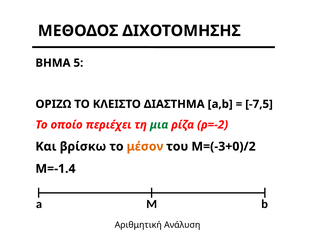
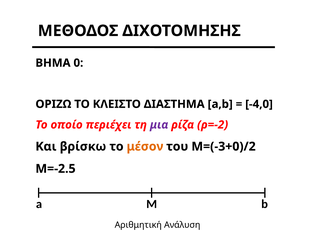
5: 5 -> 0
-7,5: -7,5 -> -4,0
μια colour: green -> purple
Μ=-1.4: Μ=-1.4 -> Μ=-2.5
